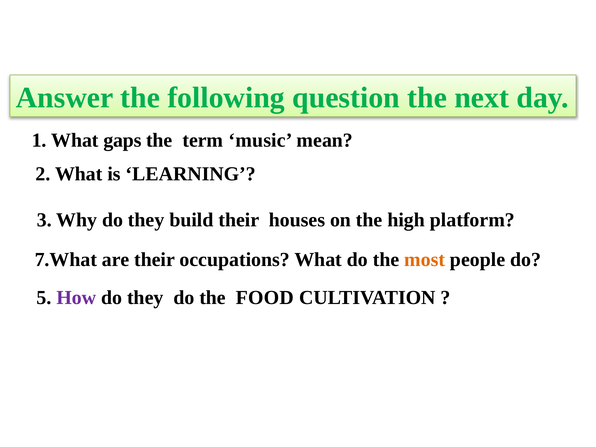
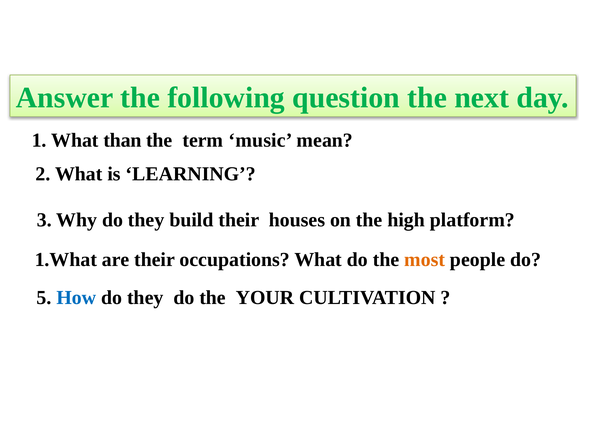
gaps: gaps -> than
7.What: 7.What -> 1.What
How colour: purple -> blue
FOOD: FOOD -> YOUR
